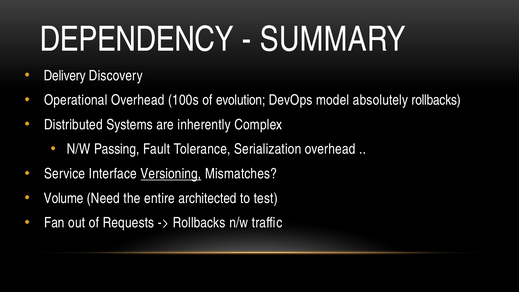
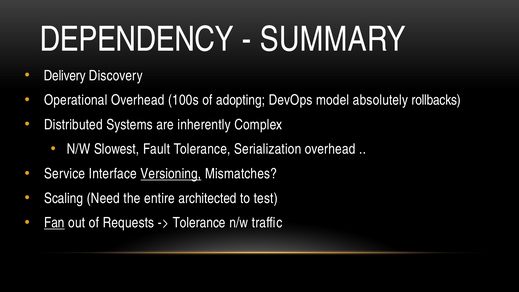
evolution: evolution -> adopting
Passing: Passing -> Slowest
Volume: Volume -> Scaling
Fan underline: none -> present
Rollbacks at (199, 223): Rollbacks -> Tolerance
